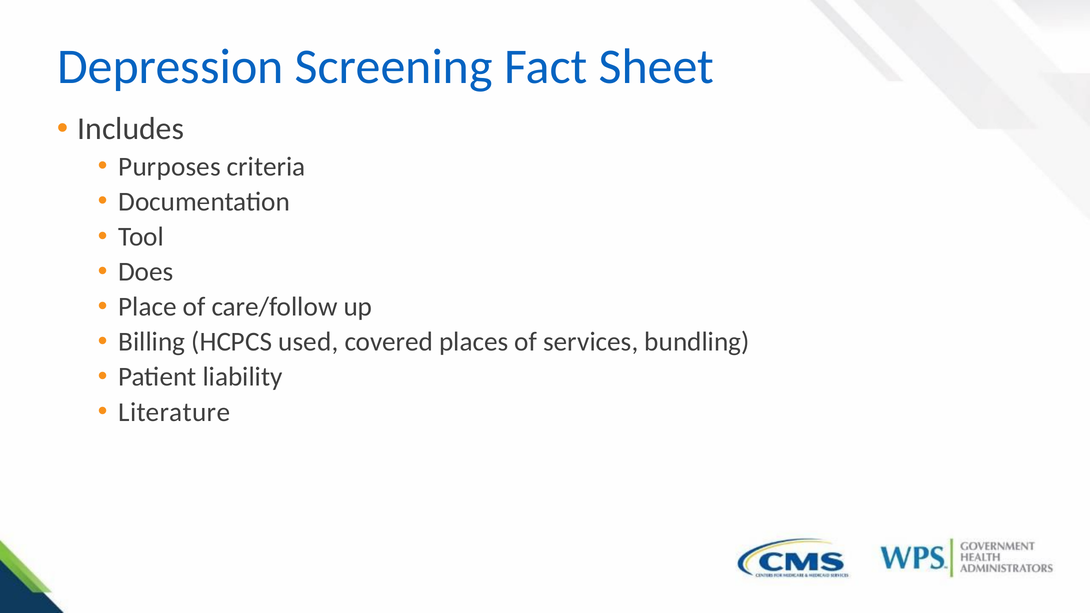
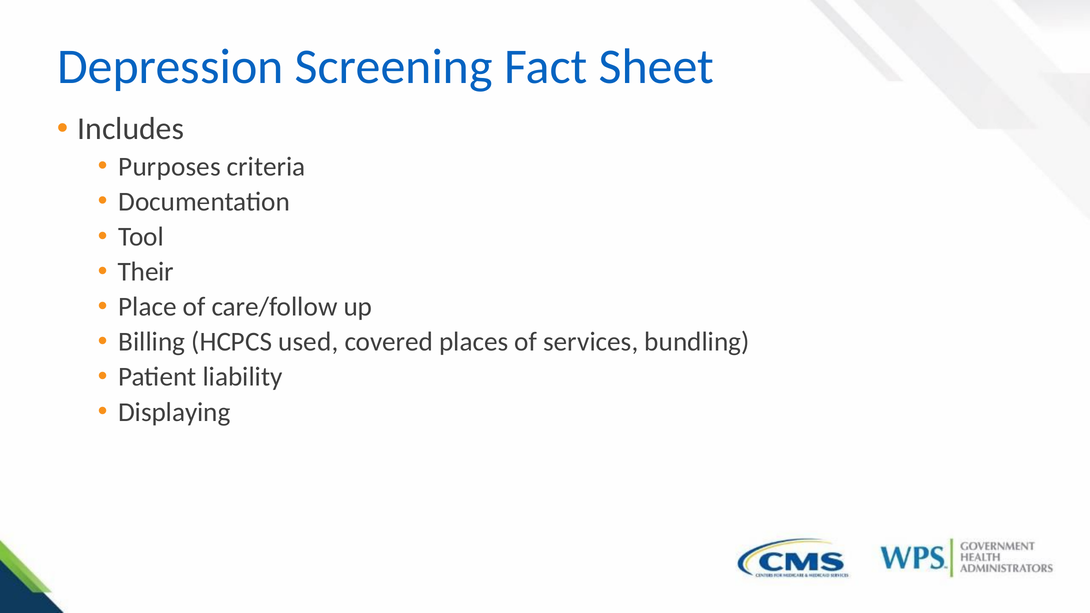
Does: Does -> Their
Literature: Literature -> Displaying
